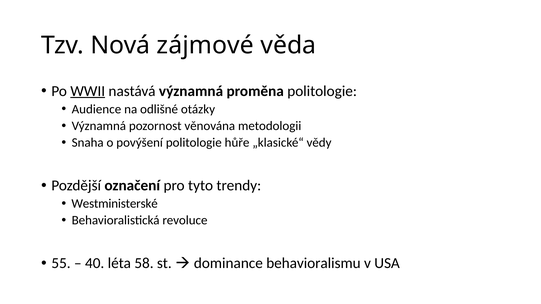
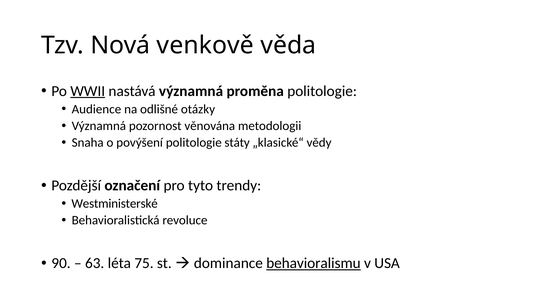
zájmové: zájmové -> venkově
hůře: hůře -> státy
55: 55 -> 90
40: 40 -> 63
58: 58 -> 75
behavioralismu underline: none -> present
